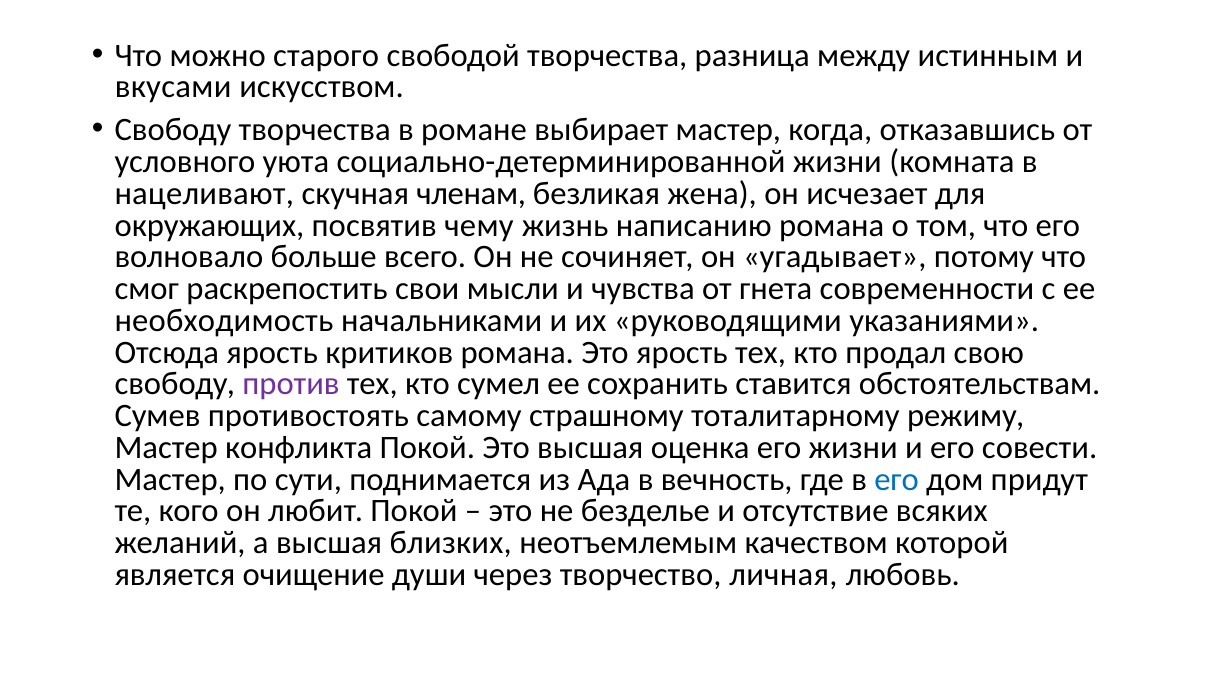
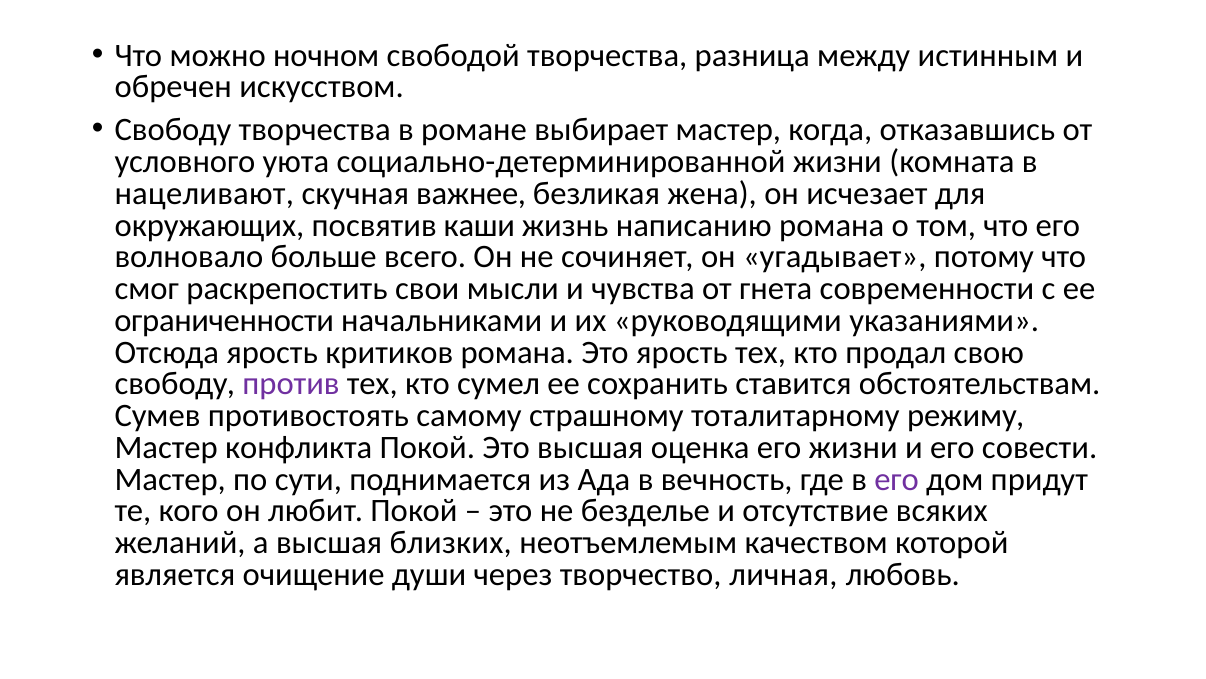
старого: старого -> ночном
вкусами: вкусами -> обречен
членам: членам -> важнее
чему: чему -> каши
необходимость: необходимость -> ограниченности
его at (897, 479) colour: blue -> purple
